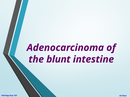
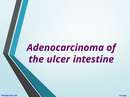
blunt: blunt -> ulcer
